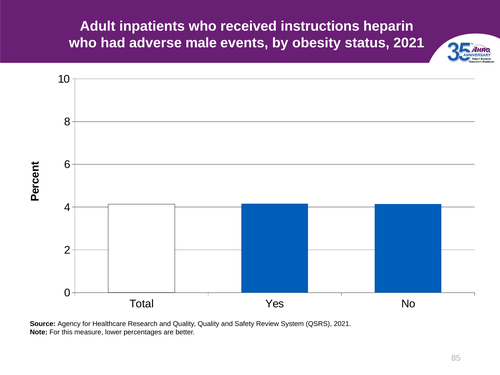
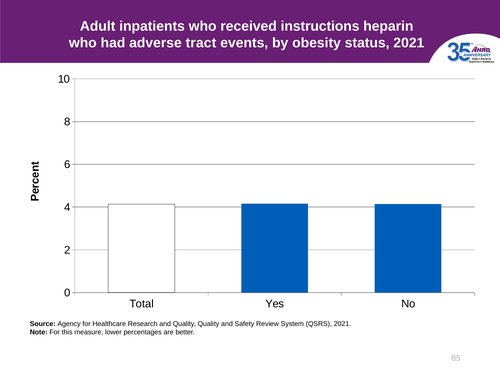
male: male -> tract
